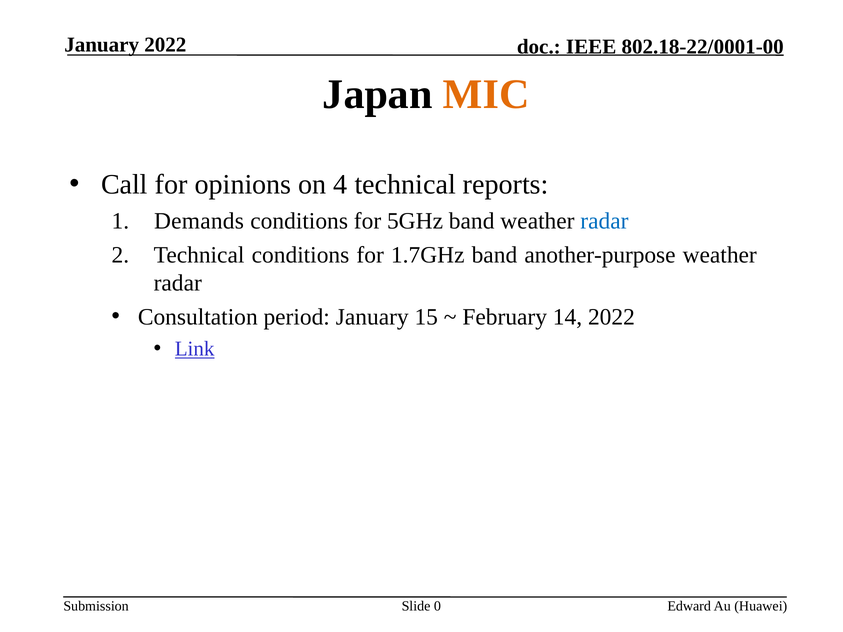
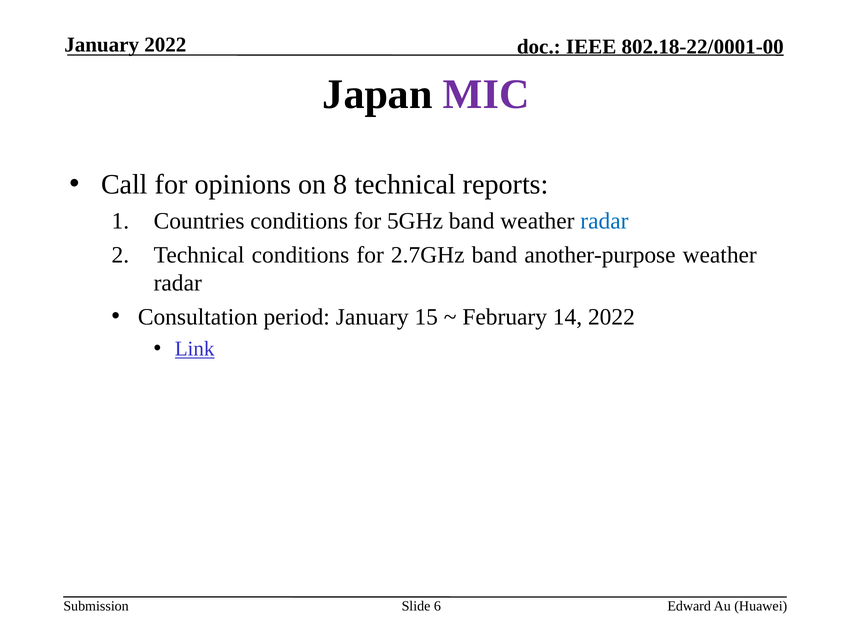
MIC colour: orange -> purple
4: 4 -> 8
Demands: Demands -> Countries
1.7GHz: 1.7GHz -> 2.7GHz
0: 0 -> 6
